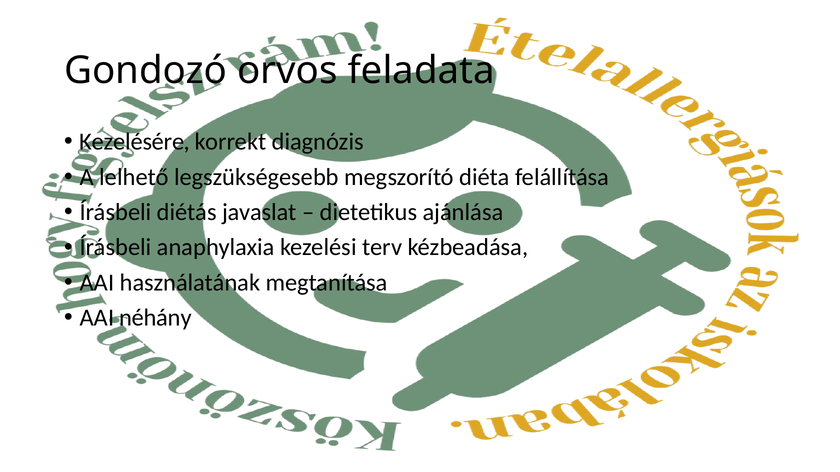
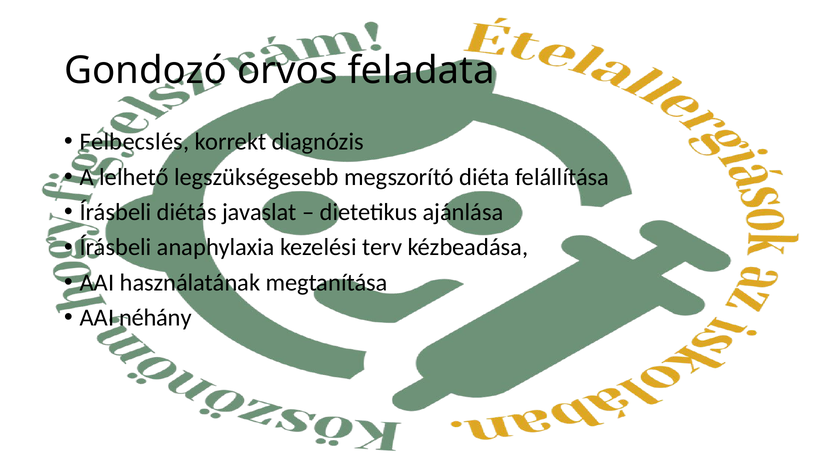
Kezelésére: Kezelésére -> Felbecslés
